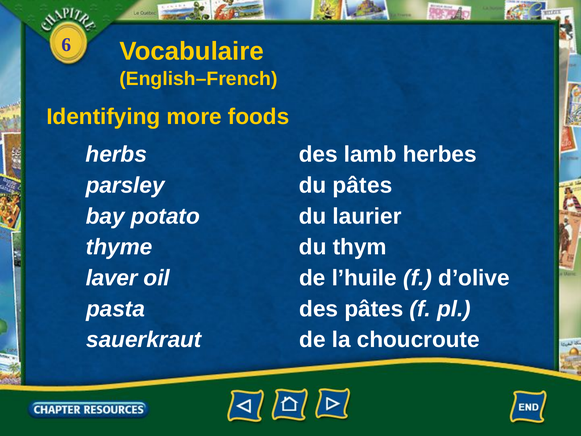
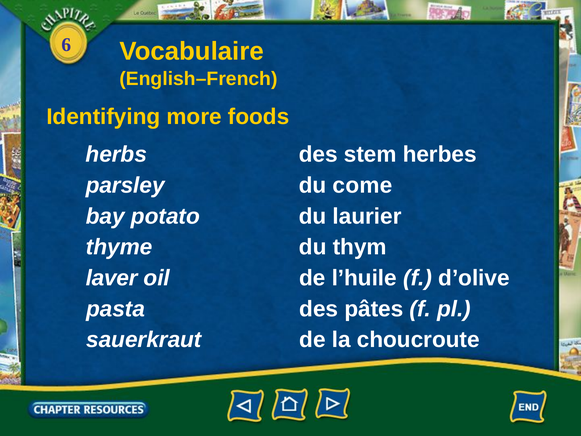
lamb: lamb -> stem
du pâtes: pâtes -> come
